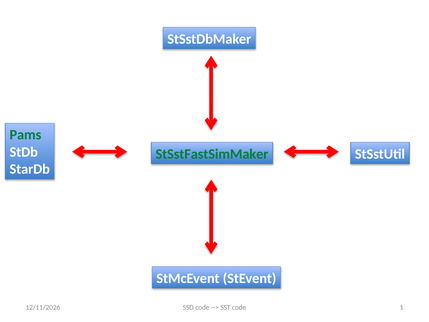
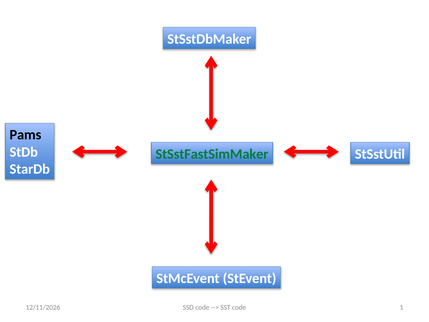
Pams colour: green -> black
